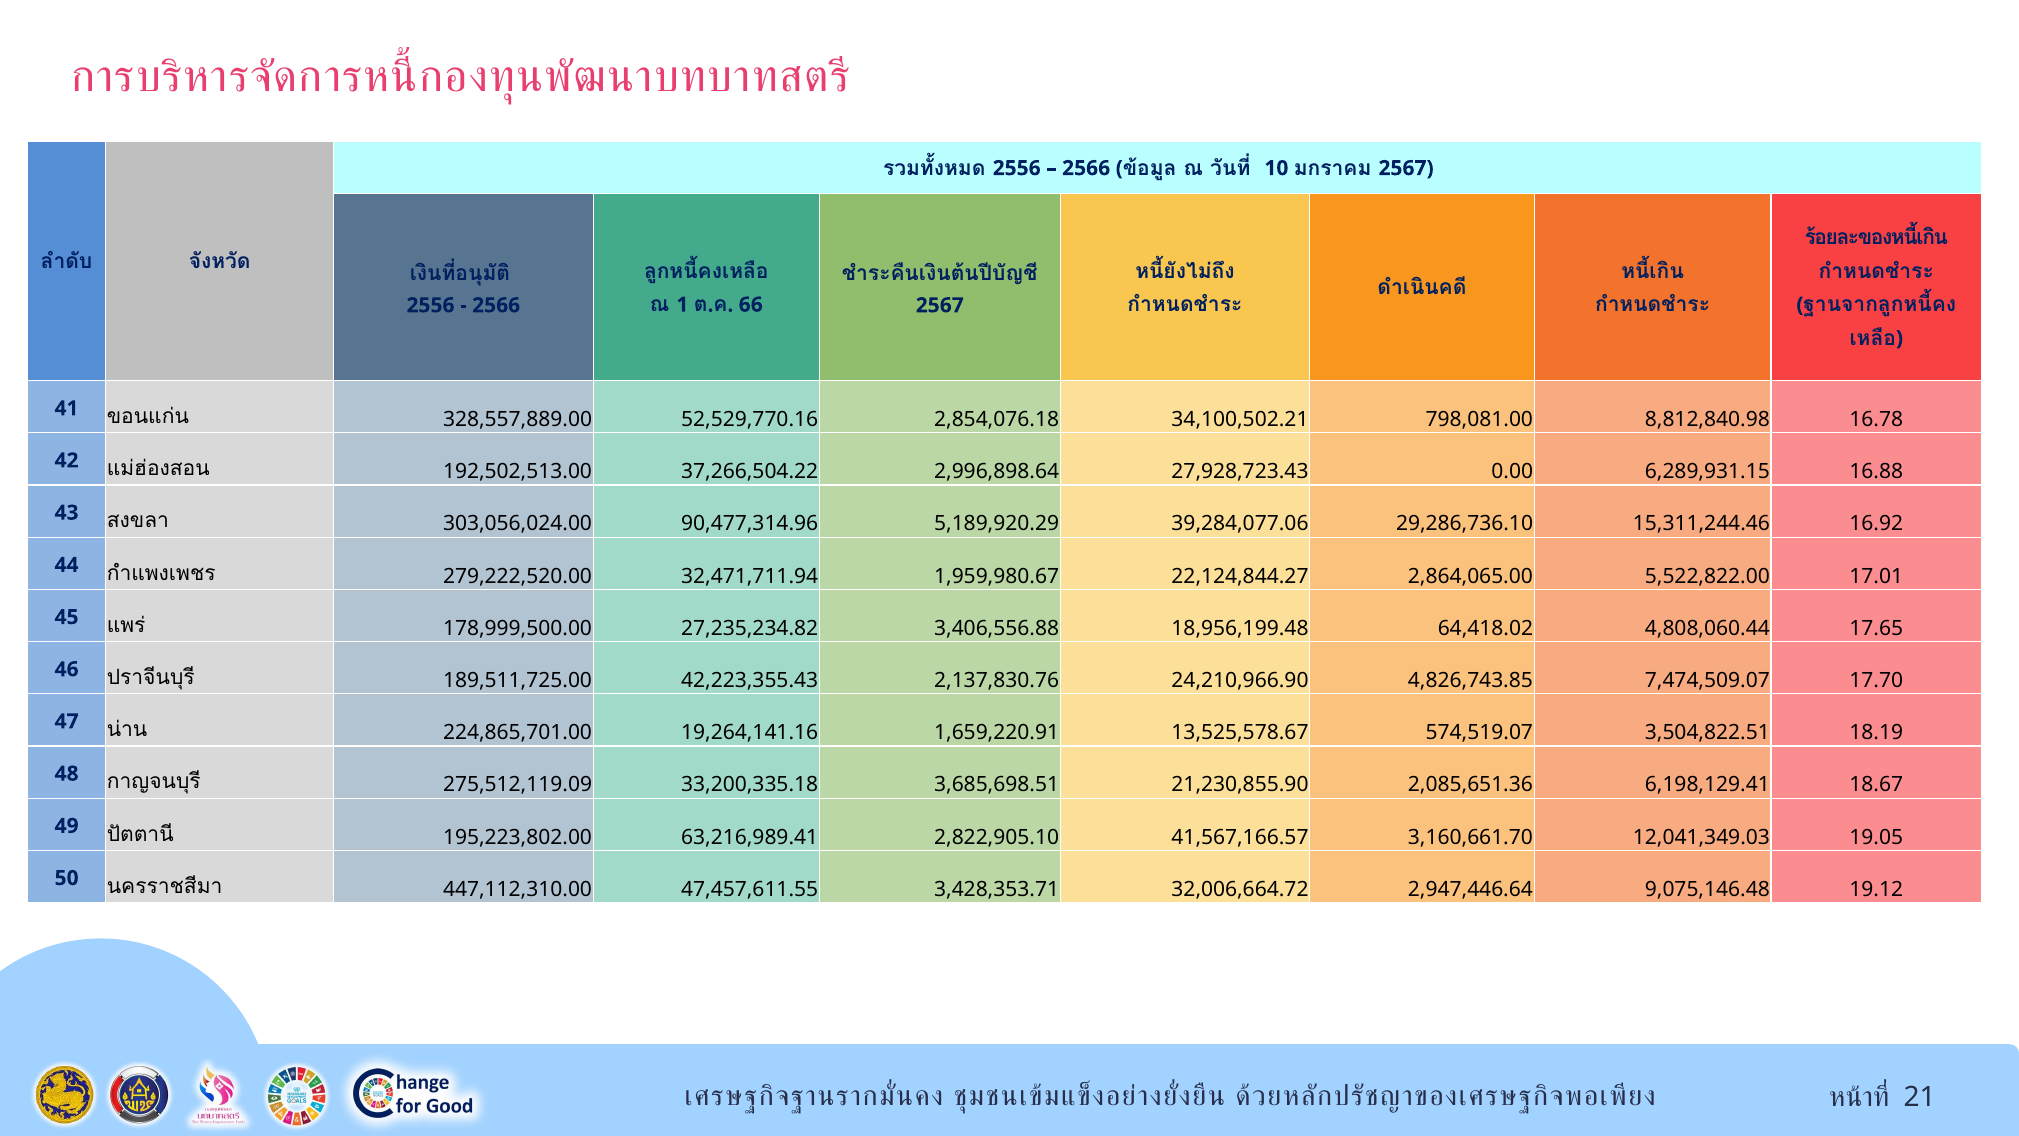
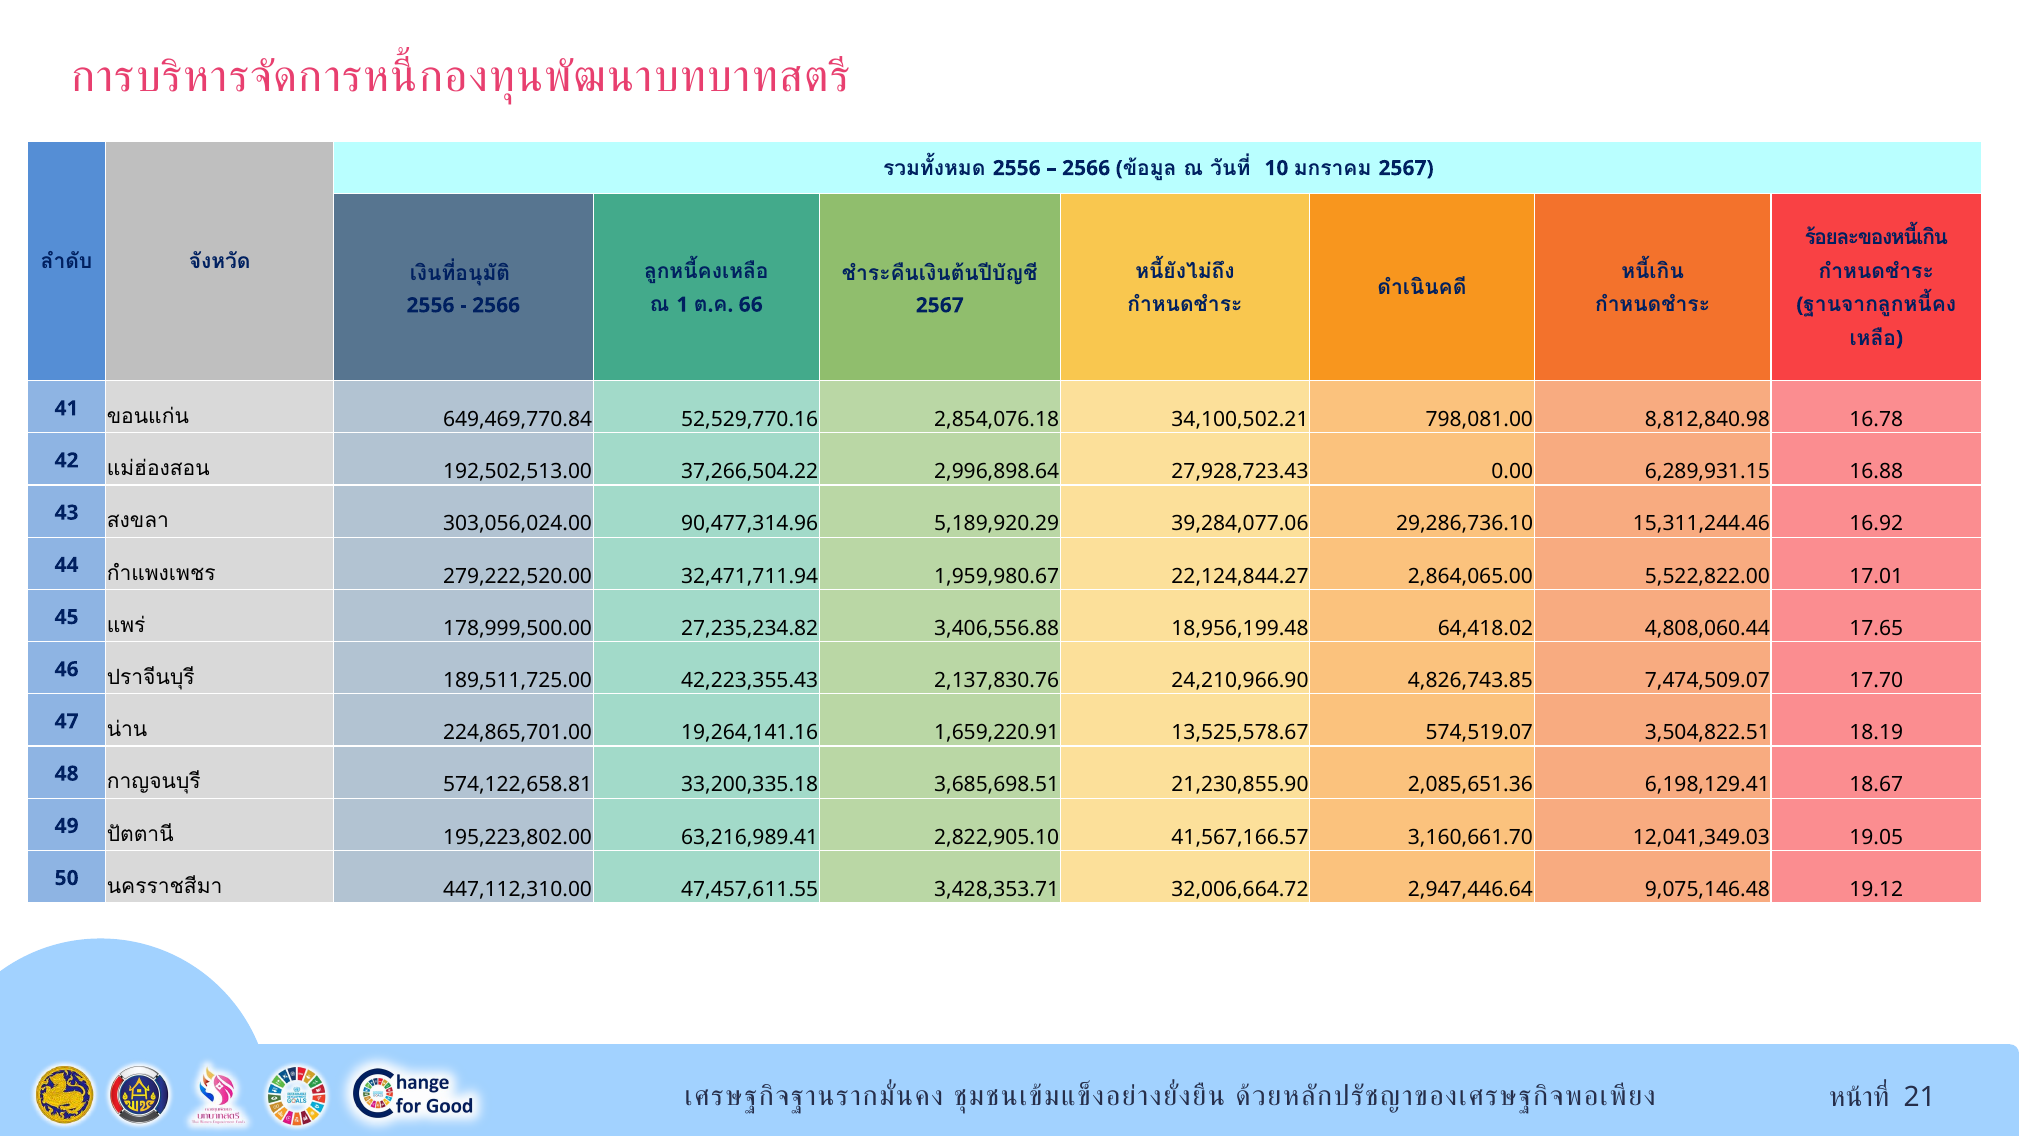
328,557,889.00: 328,557,889.00 -> 649,469,770.84
275,512,119.09: 275,512,119.09 -> 574,122,658.81
